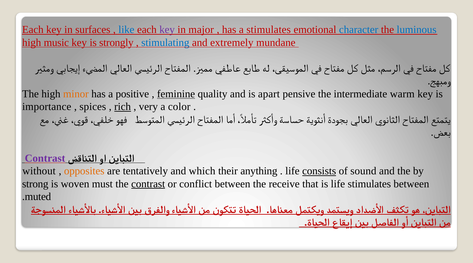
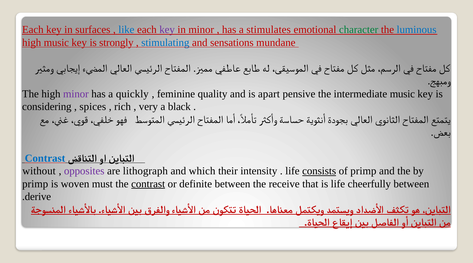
in major: major -> minor
character colour: blue -> green
extremely: extremely -> sensations
minor at (76, 94) colour: orange -> purple
positive: positive -> quickly
feminine underline: present -> none
intermediate warm: warm -> music
importance: importance -> considering
rich underline: present -> none
color: color -> black
Contrast at (45, 158) colour: purple -> blue
opposites colour: orange -> purple
tentatively: tentatively -> lithograph
anything: anything -> intensity
of sound: sound -> primp
strong at (35, 184): strong -> primp
conflict: conflict -> definite
life stimulates: stimulates -> cheerfully
muted: muted -> derive
